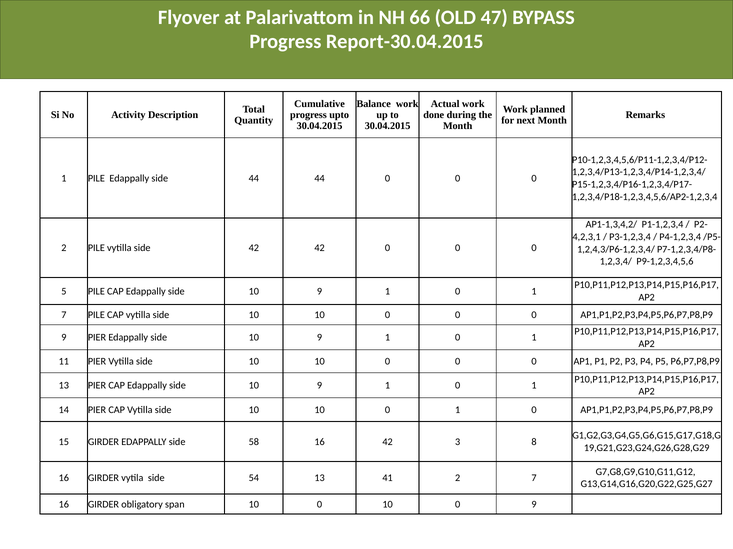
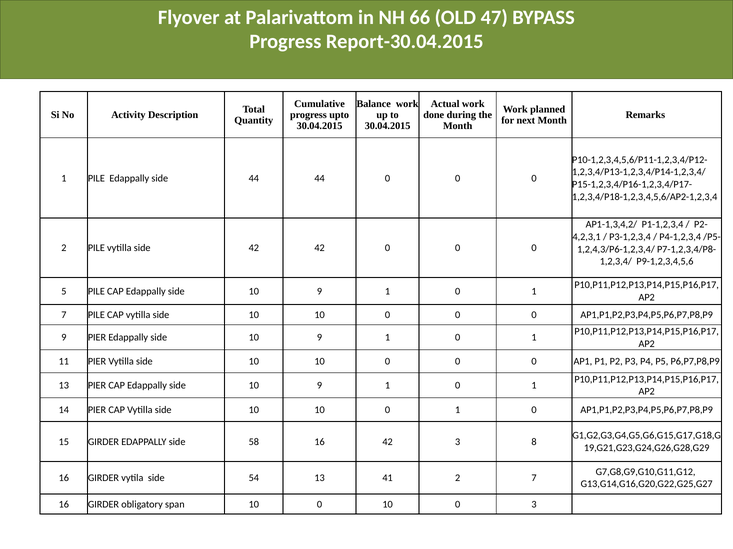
0 9: 9 -> 3
